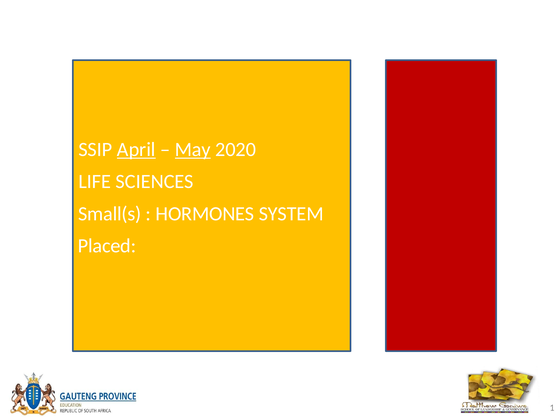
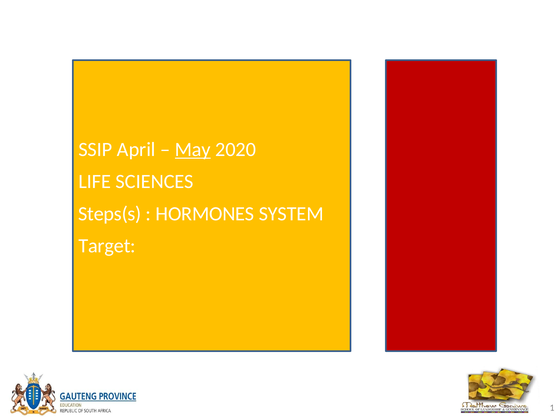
April underline: present -> none
Small(s: Small(s -> Steps(s
Placed: Placed -> Target
